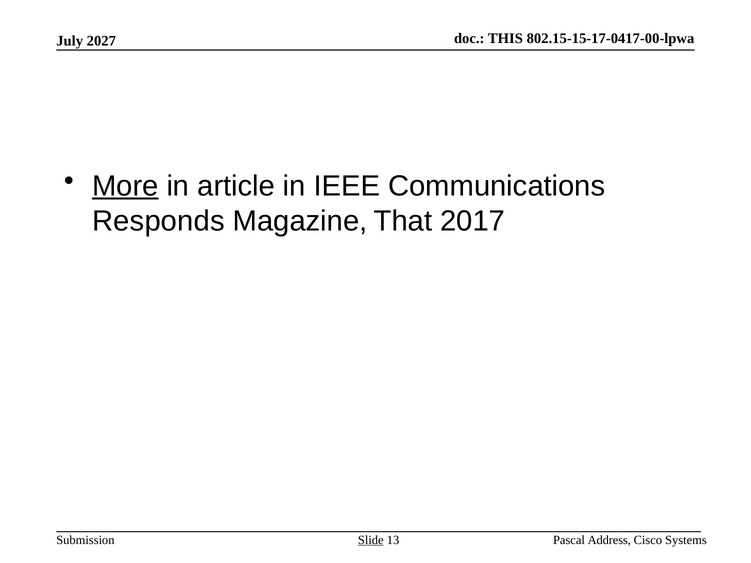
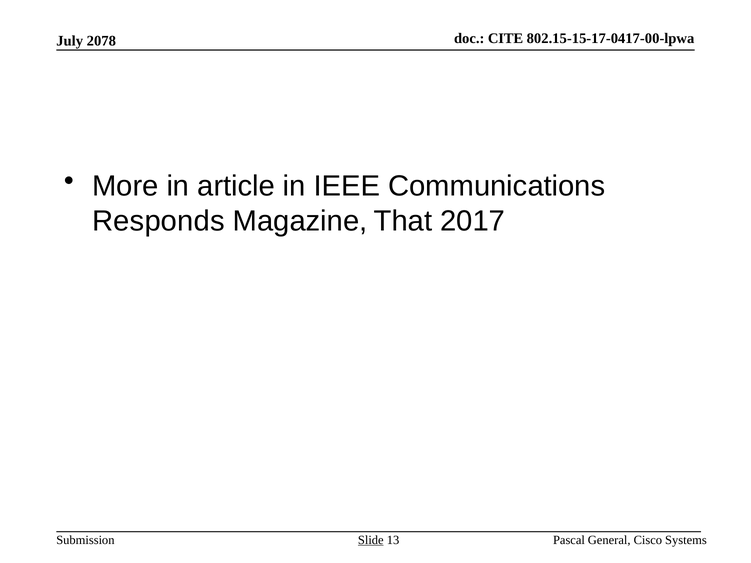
THIS: THIS -> CITE
2027: 2027 -> 2078
More underline: present -> none
Address: Address -> General
